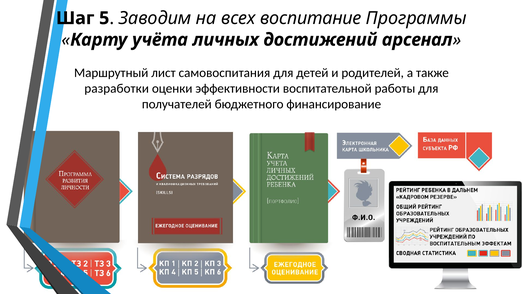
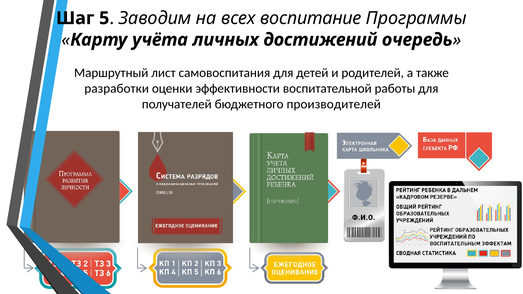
арсенал: арсенал -> очередь
финансирование: финансирование -> производителей
